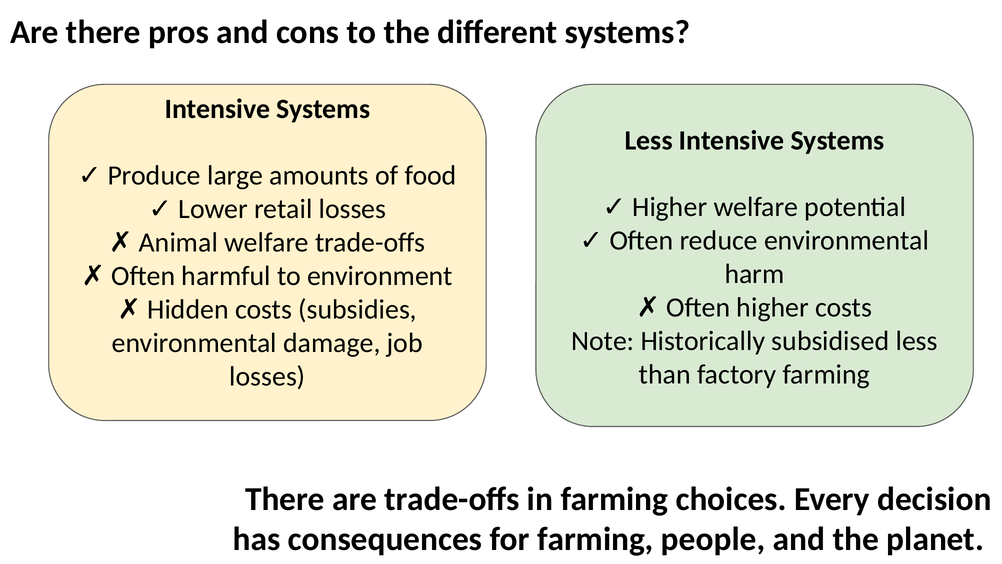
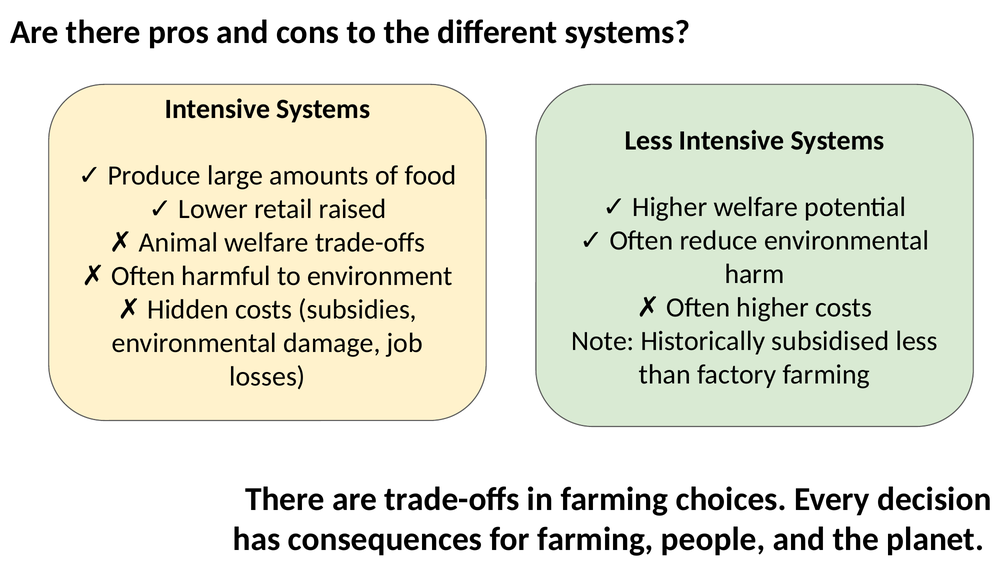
retail losses: losses -> raised
